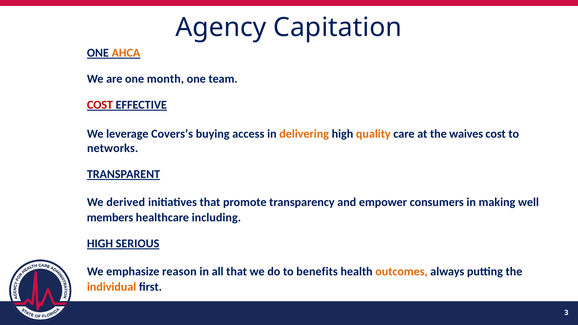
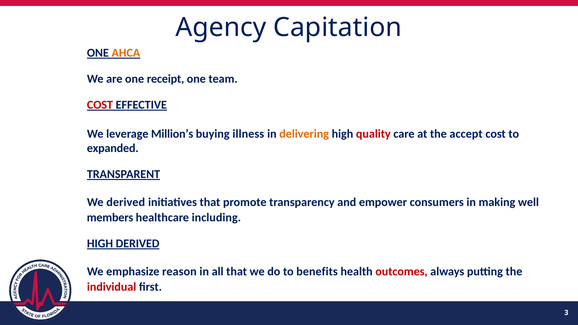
month: month -> receipt
Covers’s: Covers’s -> Million’s
access: access -> illness
quality colour: orange -> red
waives: waives -> accept
networks: networks -> expanded
HIGH SERIOUS: SERIOUS -> DERIVED
outcomes colour: orange -> red
individual colour: orange -> red
